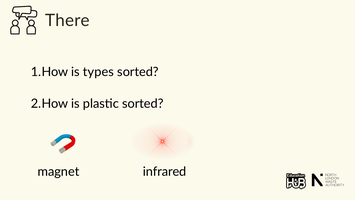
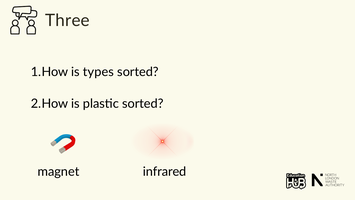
There: There -> Three
